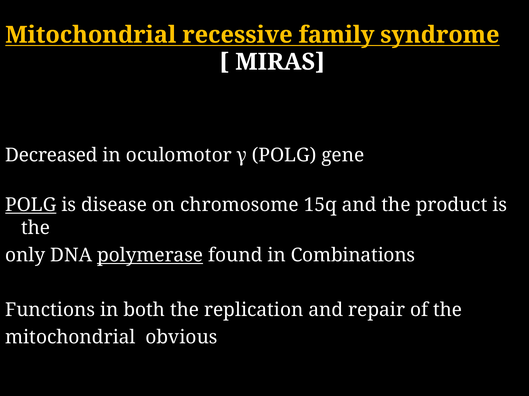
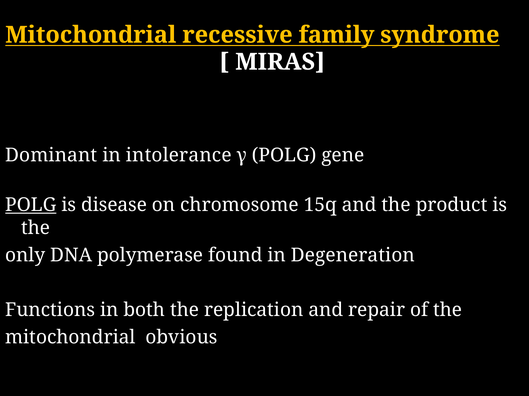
Decreased: Decreased -> Dominant
oculomotor: oculomotor -> intolerance
polymerase underline: present -> none
Combinations: Combinations -> Degeneration
